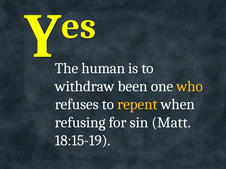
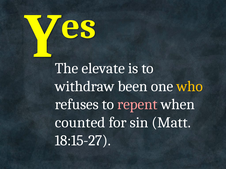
human: human -> elevate
repent colour: yellow -> pink
refusing: refusing -> counted
18:15-19: 18:15-19 -> 18:15-27
